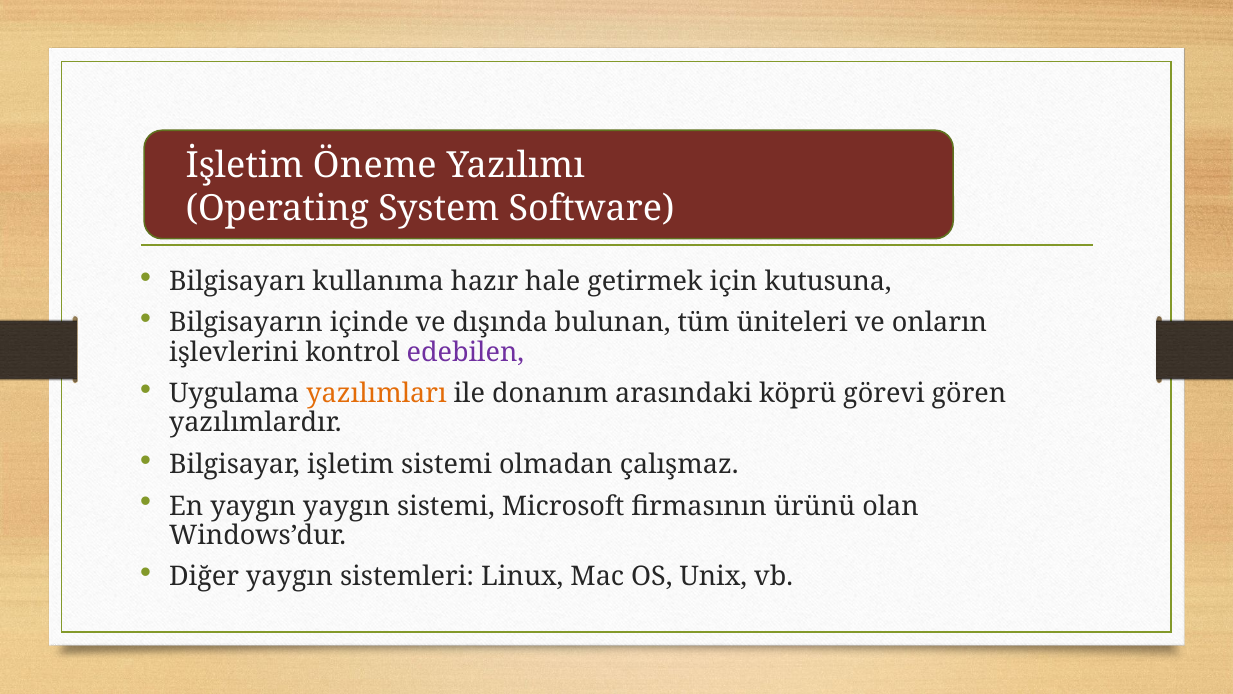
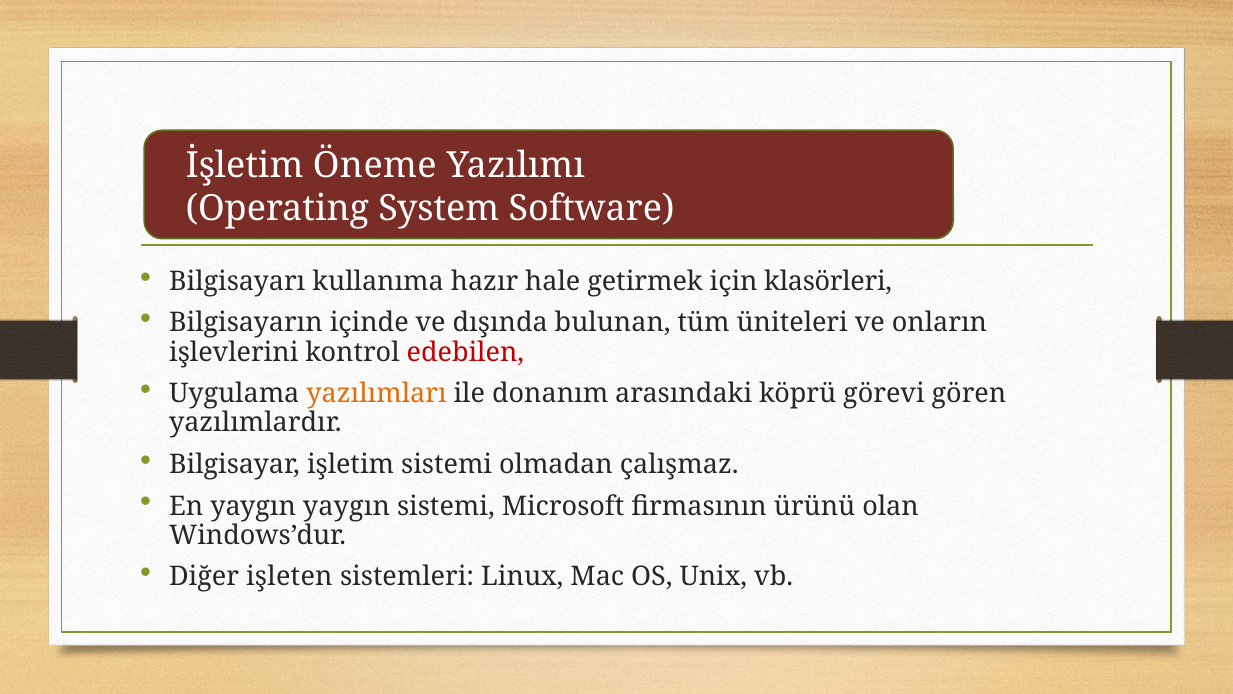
kutusuna: kutusuna -> klasörleri
edebilen colour: purple -> red
Diğer yaygın: yaygın -> işleten
